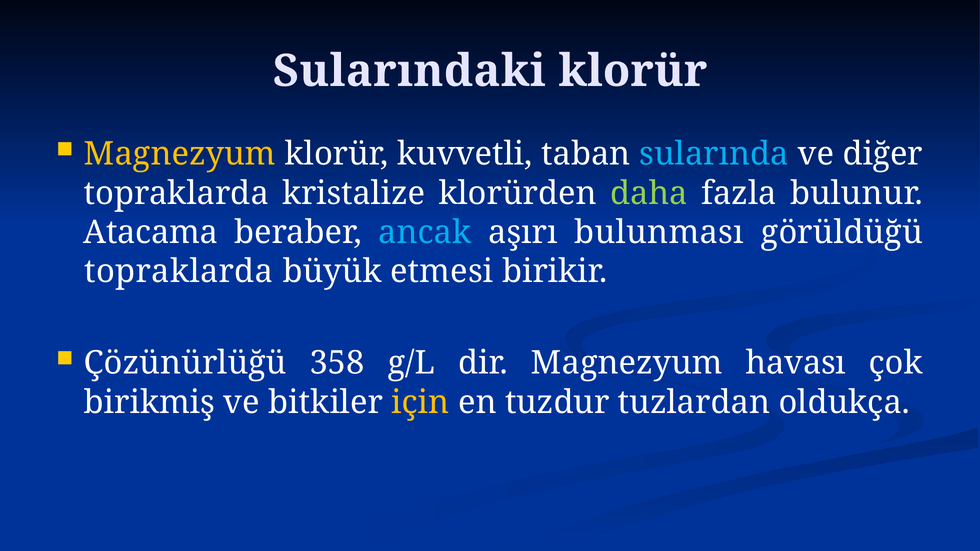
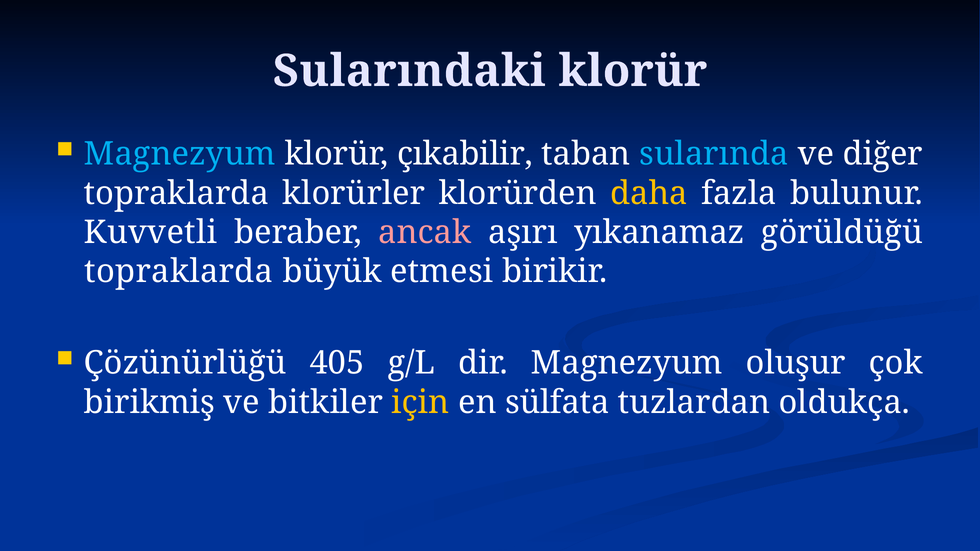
Magnezyum at (180, 154) colour: yellow -> light blue
kuvvetli: kuvvetli -> çıkabilir
kristalize: kristalize -> klorürler
daha colour: light green -> yellow
Atacama: Atacama -> Kuvvetli
ancak colour: light blue -> pink
bulunması: bulunması -> yıkanamaz
358: 358 -> 405
havası: havası -> oluşur
tuzdur: tuzdur -> sülfata
